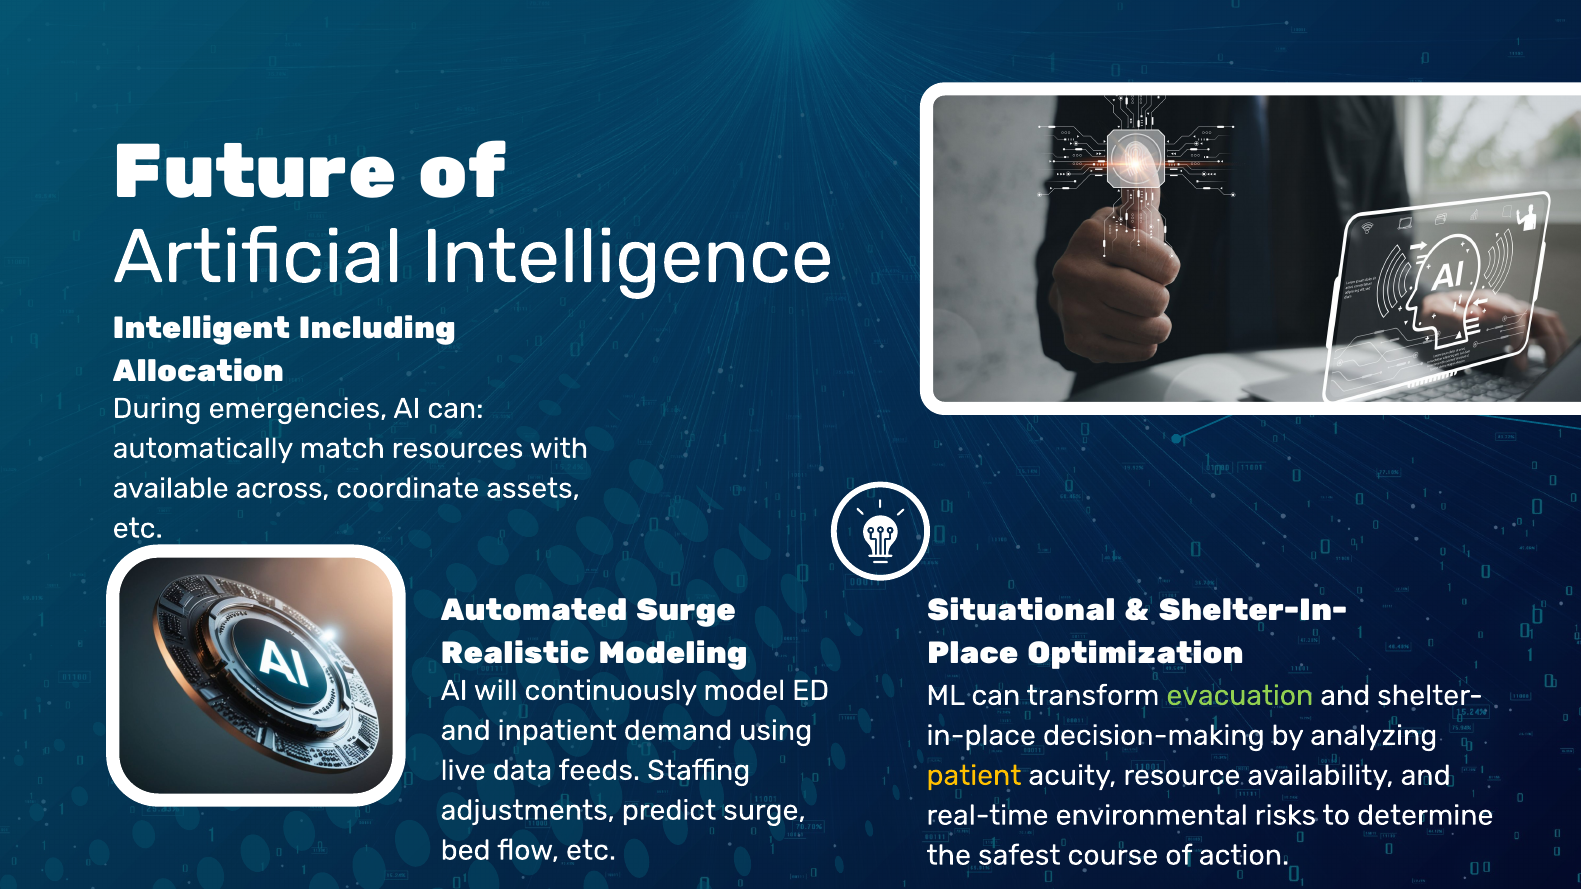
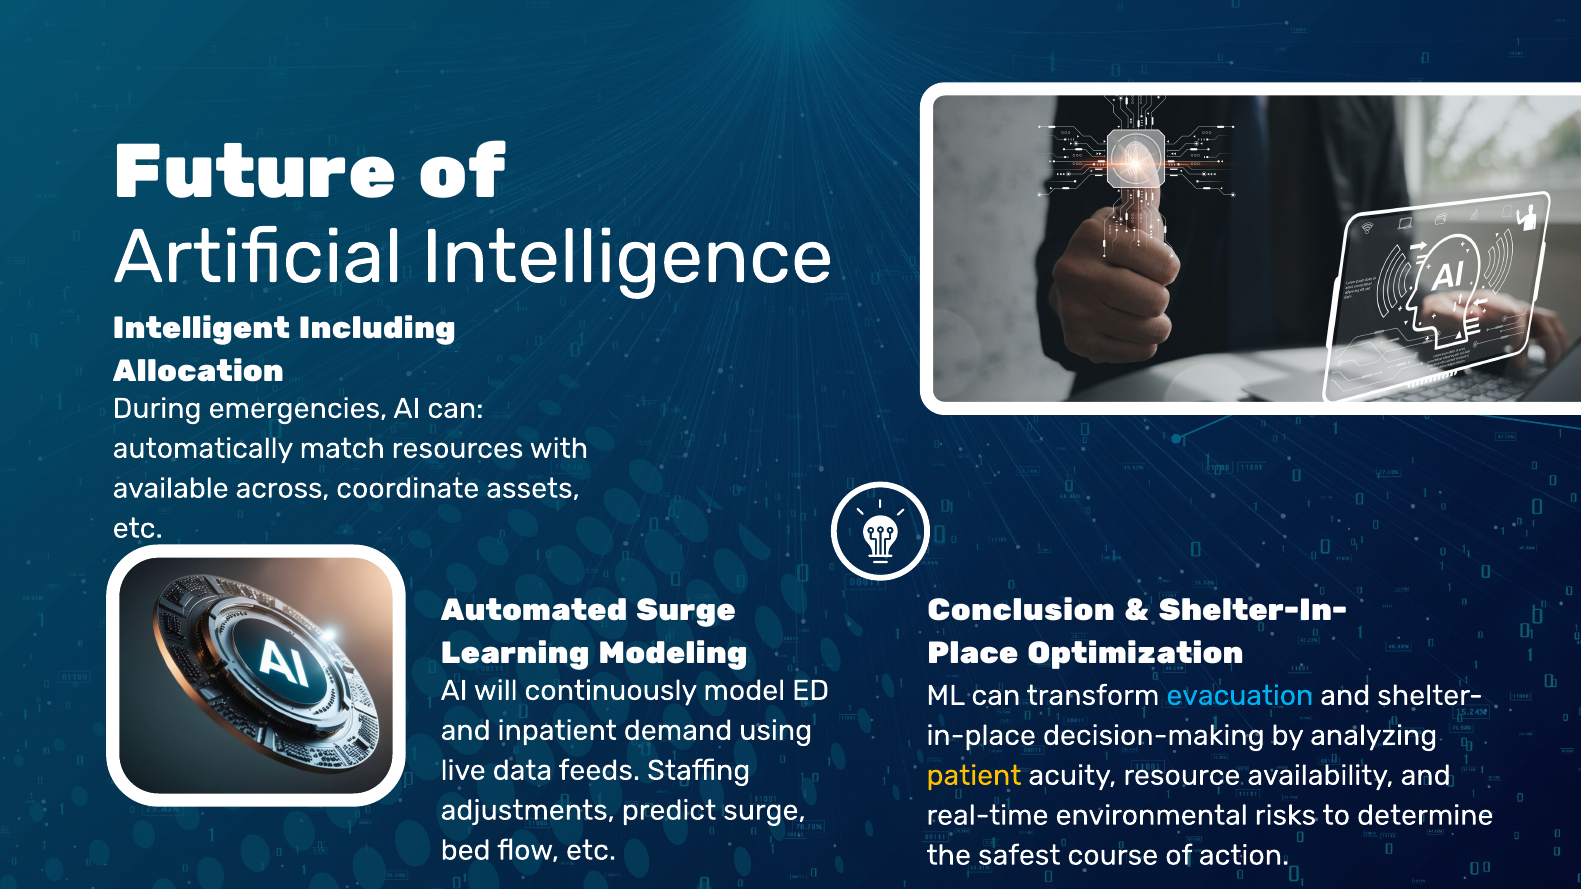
Situational: Situational -> Conclusion
Realistic: Realistic -> Learning
evacuation colour: light green -> light blue
